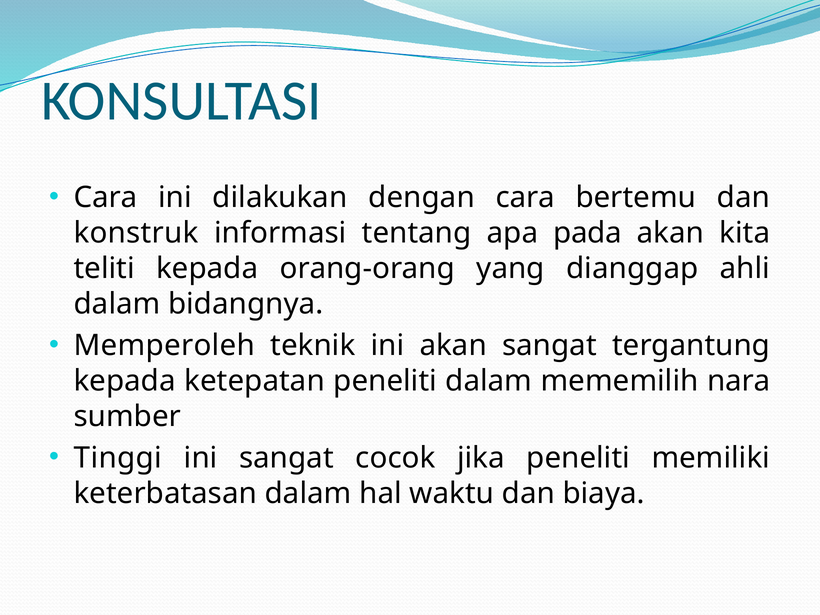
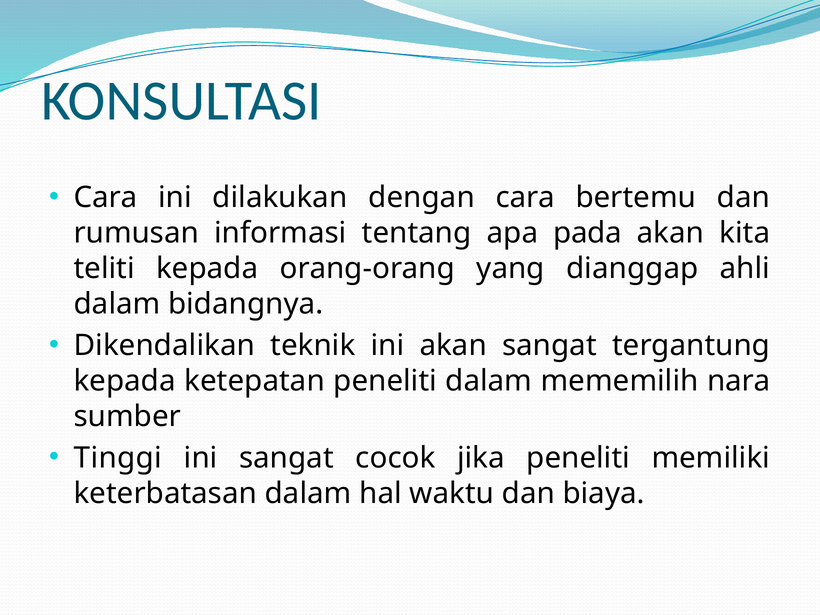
konstruk: konstruk -> rumusan
Memperoleh: Memperoleh -> Dikendalikan
